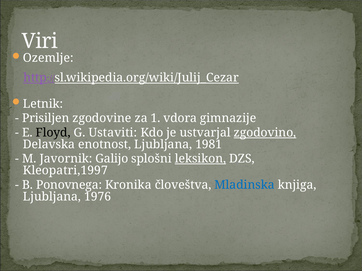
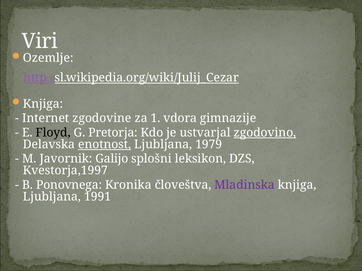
Letnik at (43, 104): Letnik -> Knjiga
Prisiljen: Prisiljen -> Internet
Ustaviti: Ustaviti -> Pretorja
enotnost underline: none -> present
1981: 1981 -> 1979
leksikon underline: present -> none
Kleopatri,1997: Kleopatri,1997 -> Kvestorja,1997
Mladinska colour: blue -> purple
1976: 1976 -> 1991
